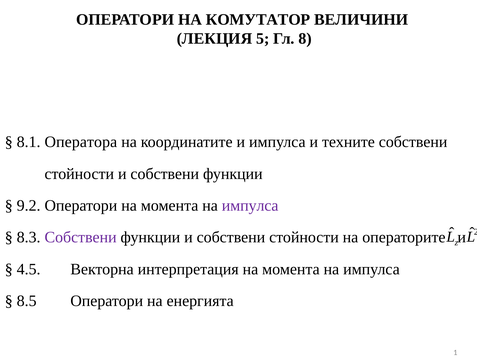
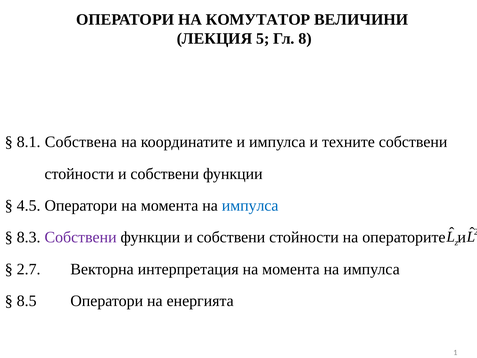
Оператора: Оператора -> Собствена
9.2: 9.2 -> 4.5
импулса at (250, 205) colour: purple -> blue
4.5: 4.5 -> 2.7
